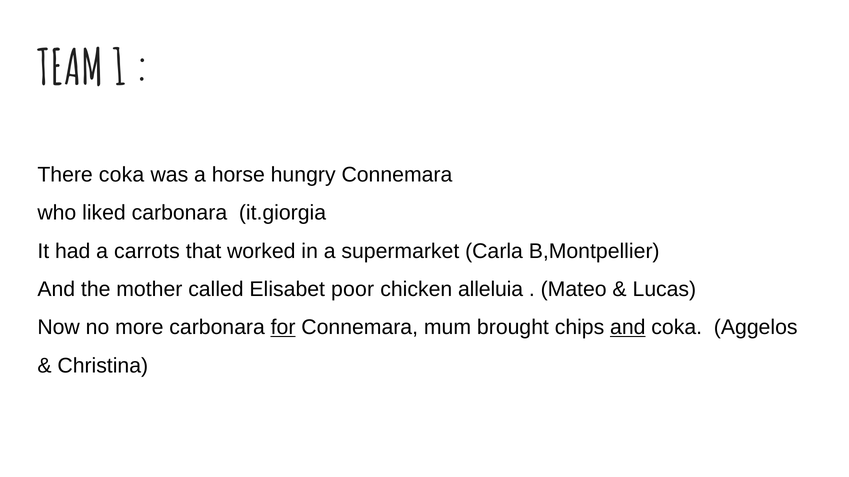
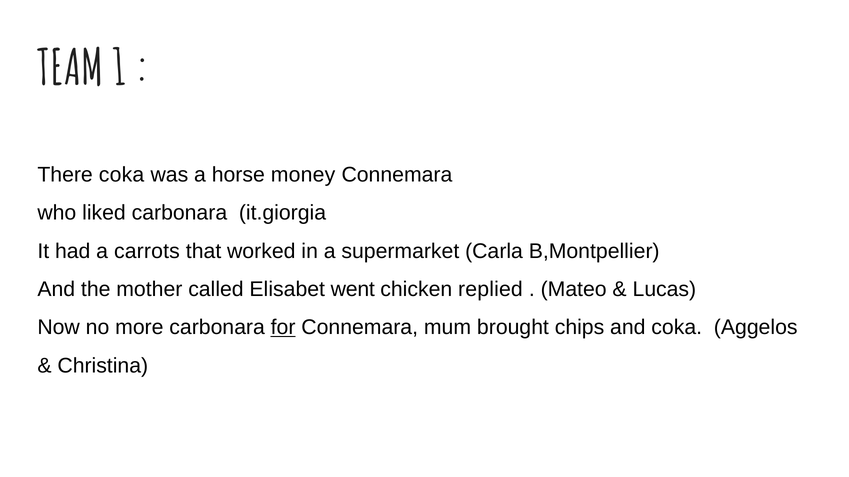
hungry: hungry -> money
poor: poor -> went
alleluia: alleluia -> replied
and at (628, 328) underline: present -> none
